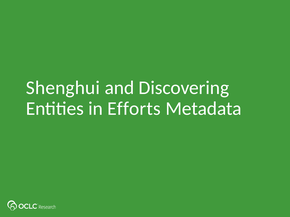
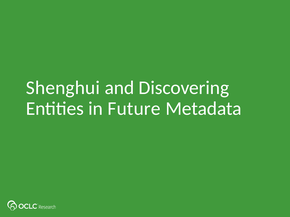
Efforts: Efforts -> Future
